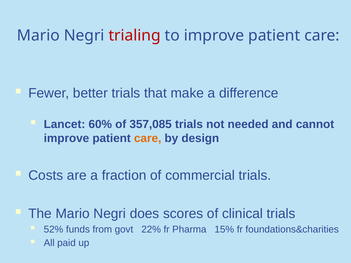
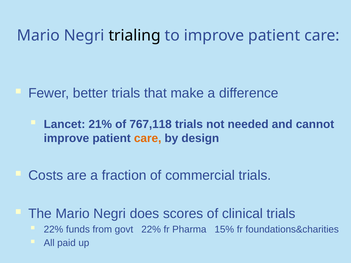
trialing colour: red -> black
60%: 60% -> 21%
357,085: 357,085 -> 767,118
52% at (53, 230): 52% -> 22%
